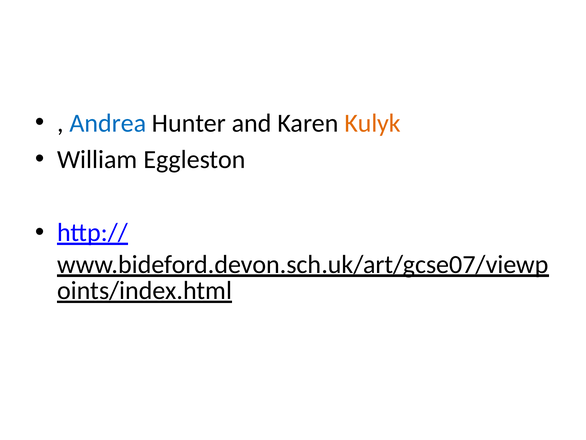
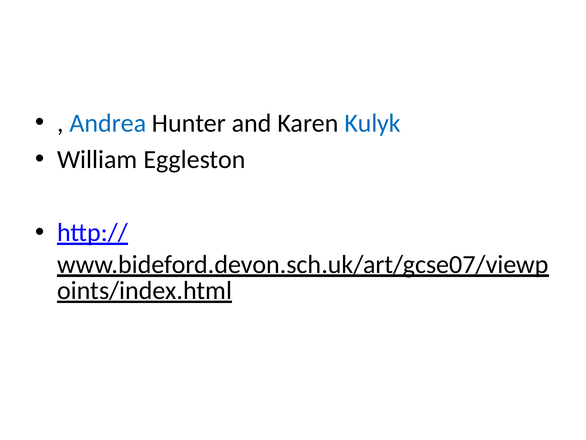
Kulyk colour: orange -> blue
